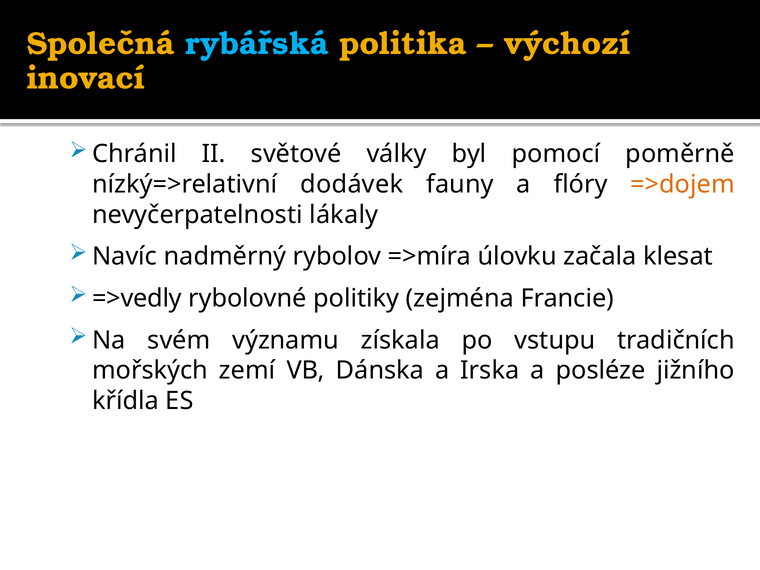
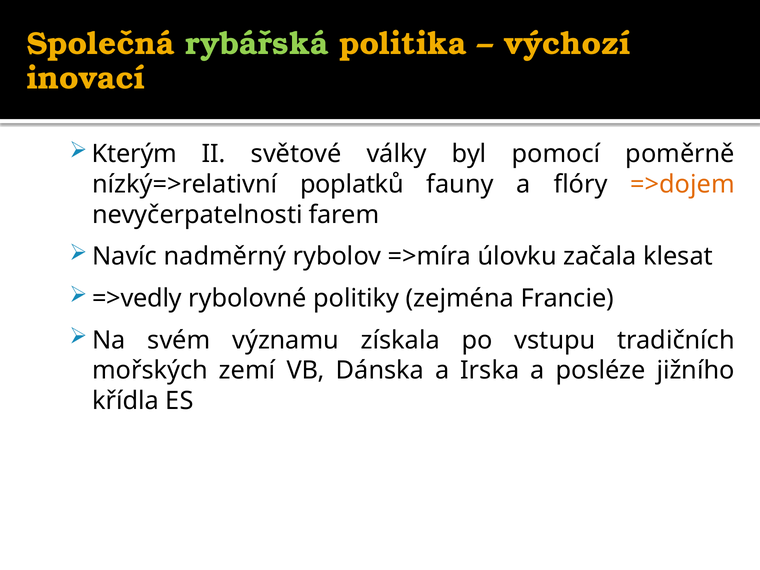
rybářská colour: light blue -> light green
Chránil: Chránil -> Kterým
dodávek: dodávek -> poplatků
lákaly: lákaly -> farem
